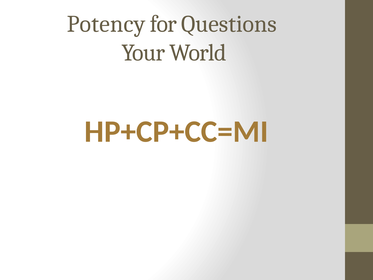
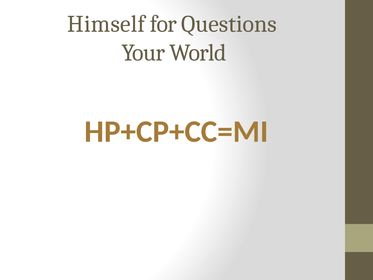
Potency: Potency -> Himself
